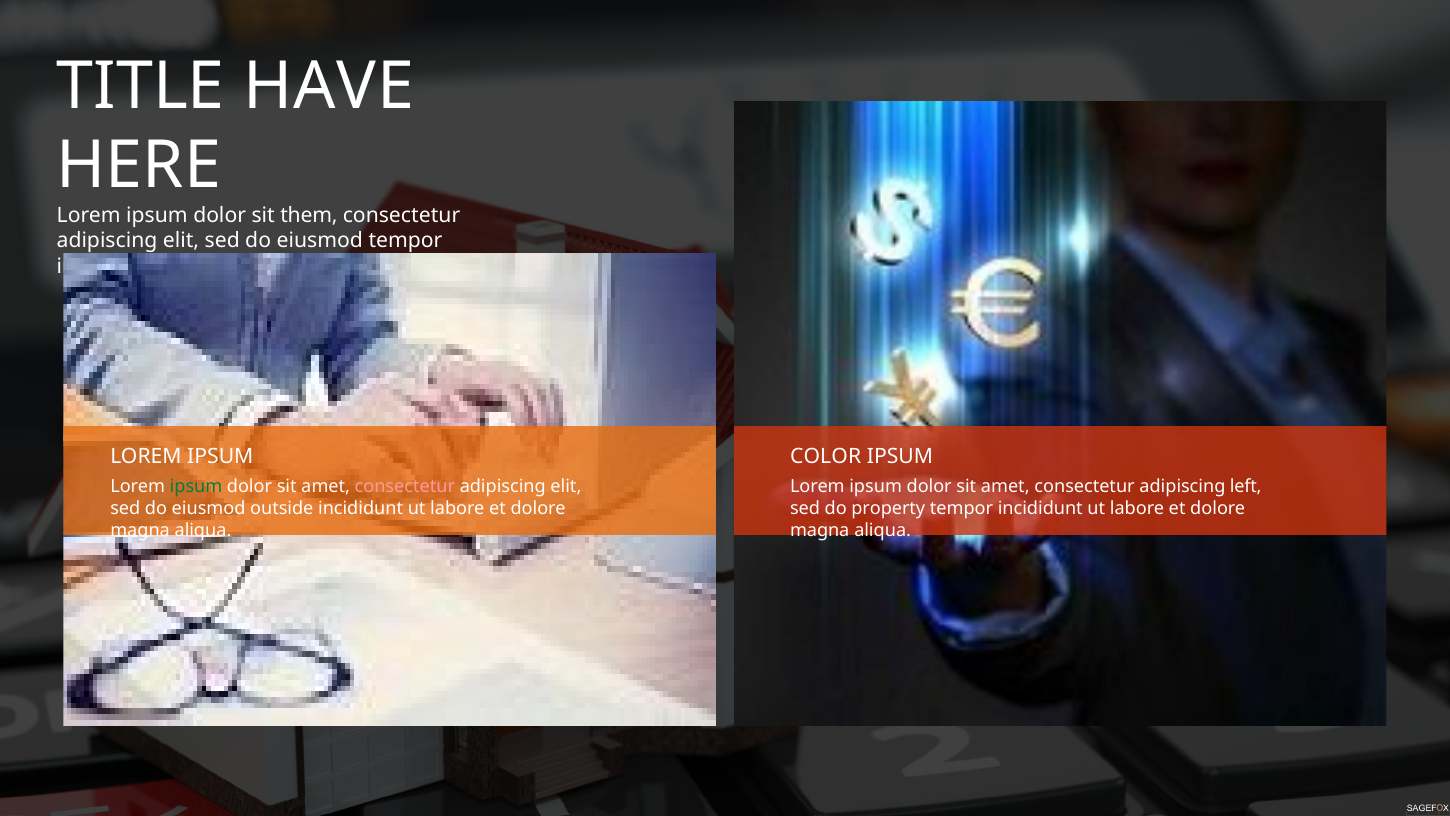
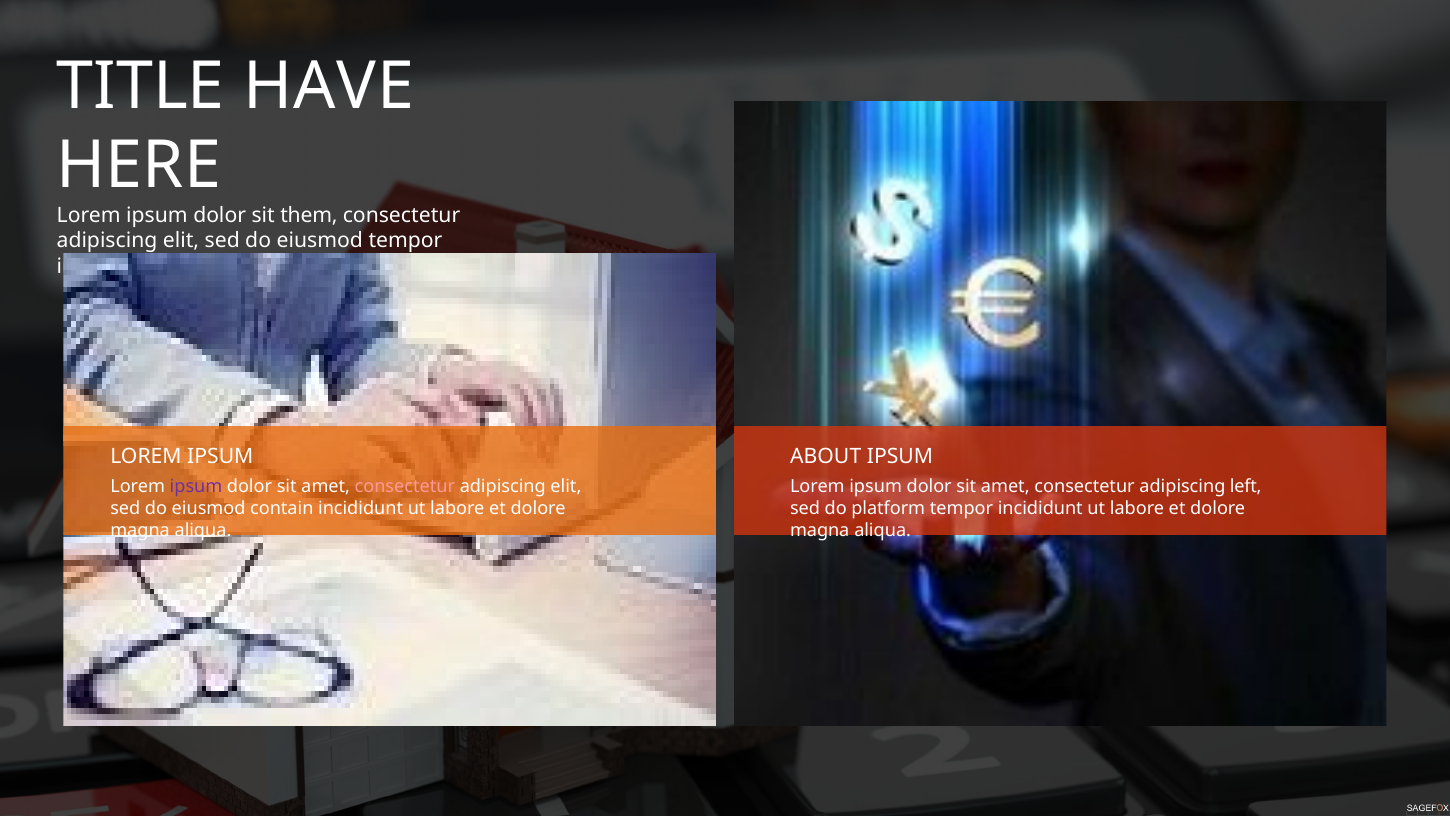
COLOR: COLOR -> ABOUT
ipsum at (196, 486) colour: green -> purple
outside: outside -> contain
property: property -> platform
